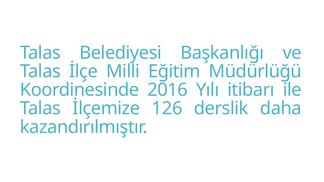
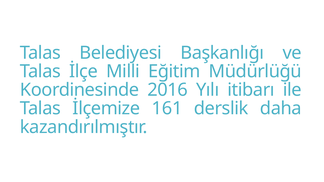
126: 126 -> 161
